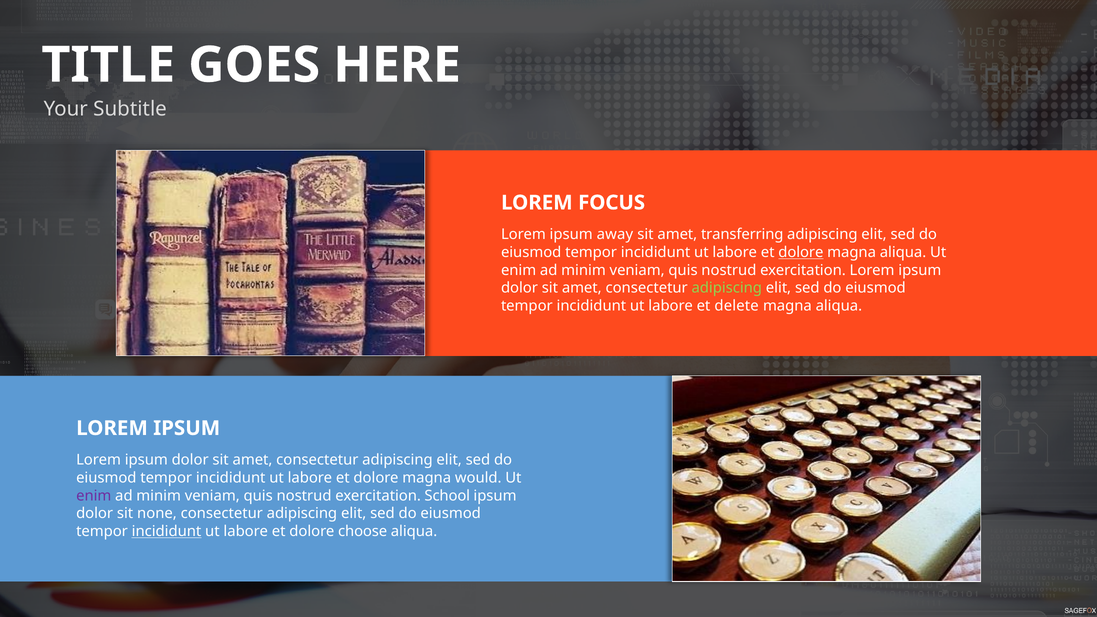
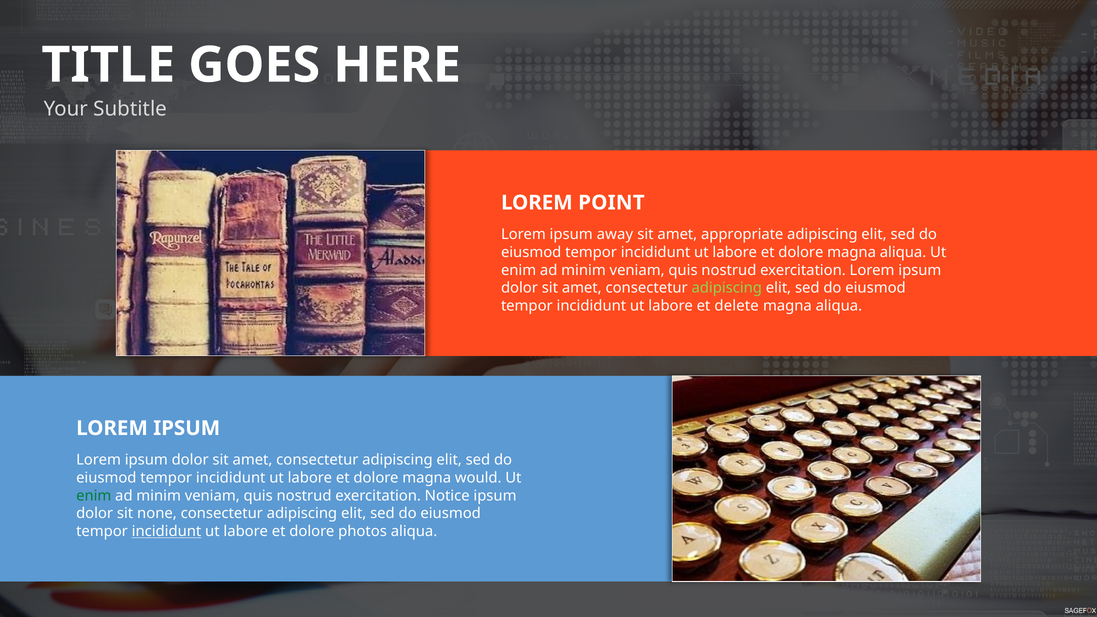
FOCUS: FOCUS -> POINT
transferring: transferring -> appropriate
dolore at (801, 252) underline: present -> none
enim at (94, 496) colour: purple -> green
School: School -> Notice
choose: choose -> photos
